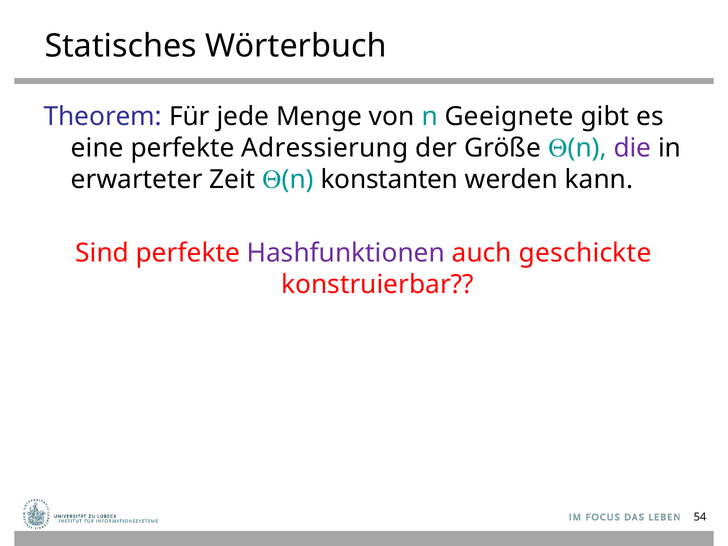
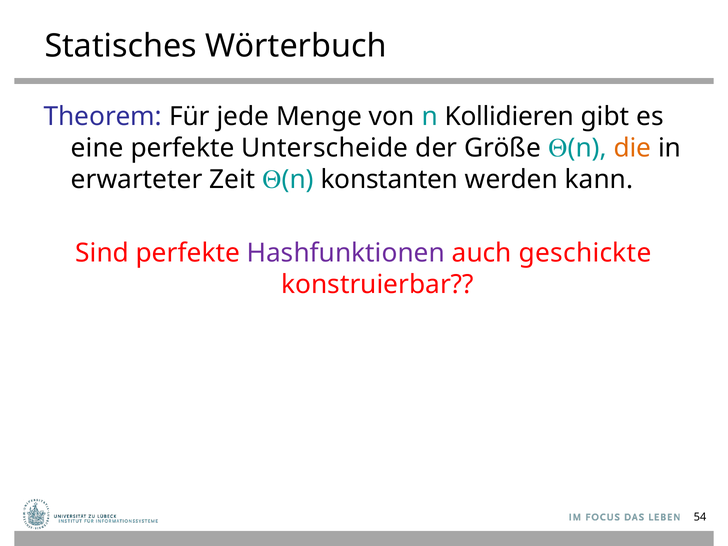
Geeignete: Geeignete -> Kollidieren
Adressierung: Adressierung -> Unterscheide
die colour: purple -> orange
